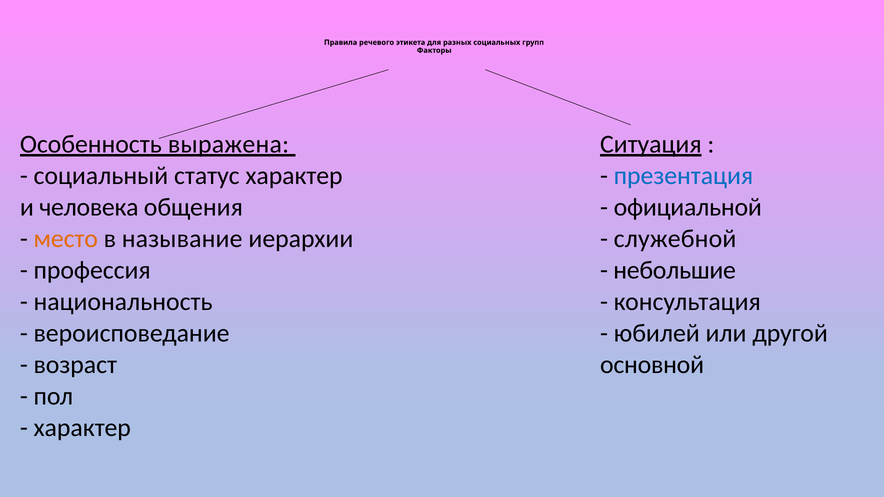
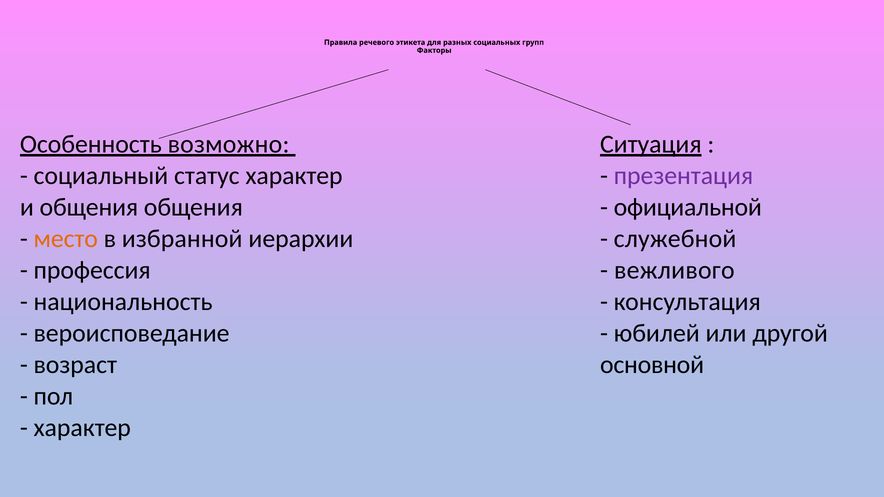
выражена: выражена -> возможно
презентация colour: blue -> purple
и человека: человека -> общения
называние: называние -> избранной
небольшие: небольшие -> вежливого
